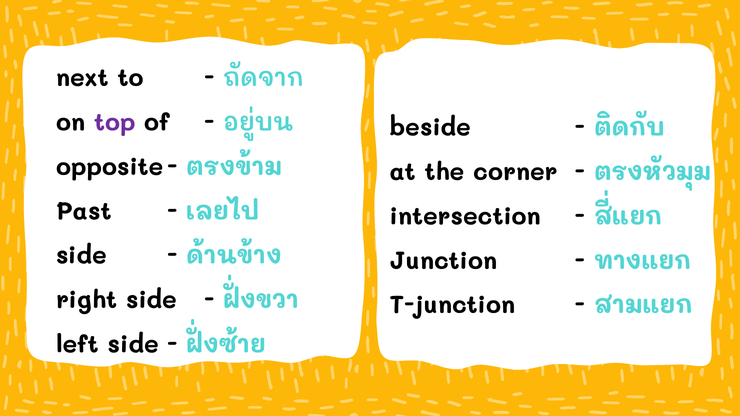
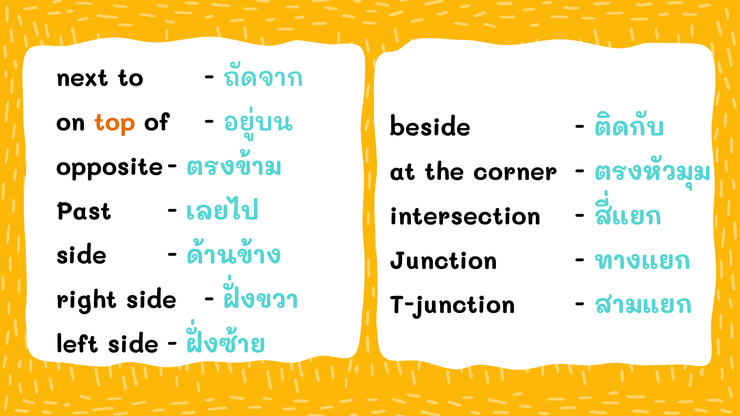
top colour: purple -> orange
